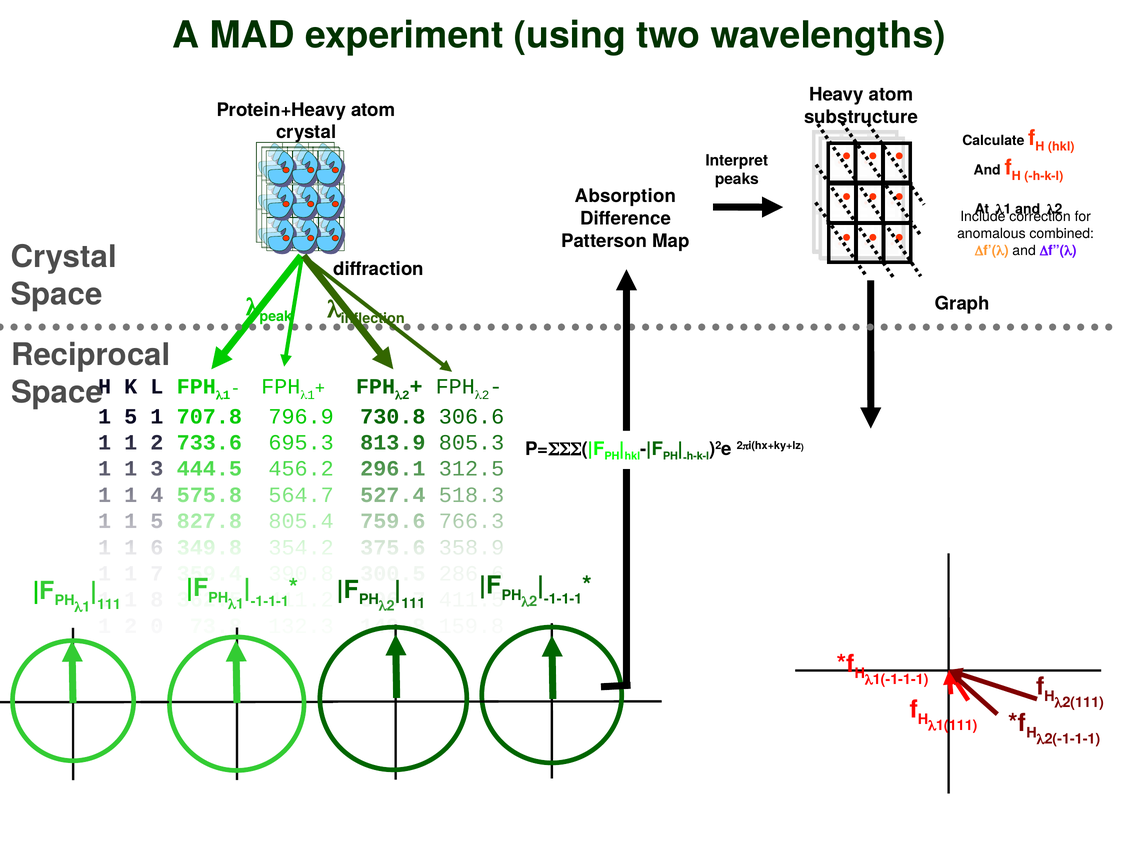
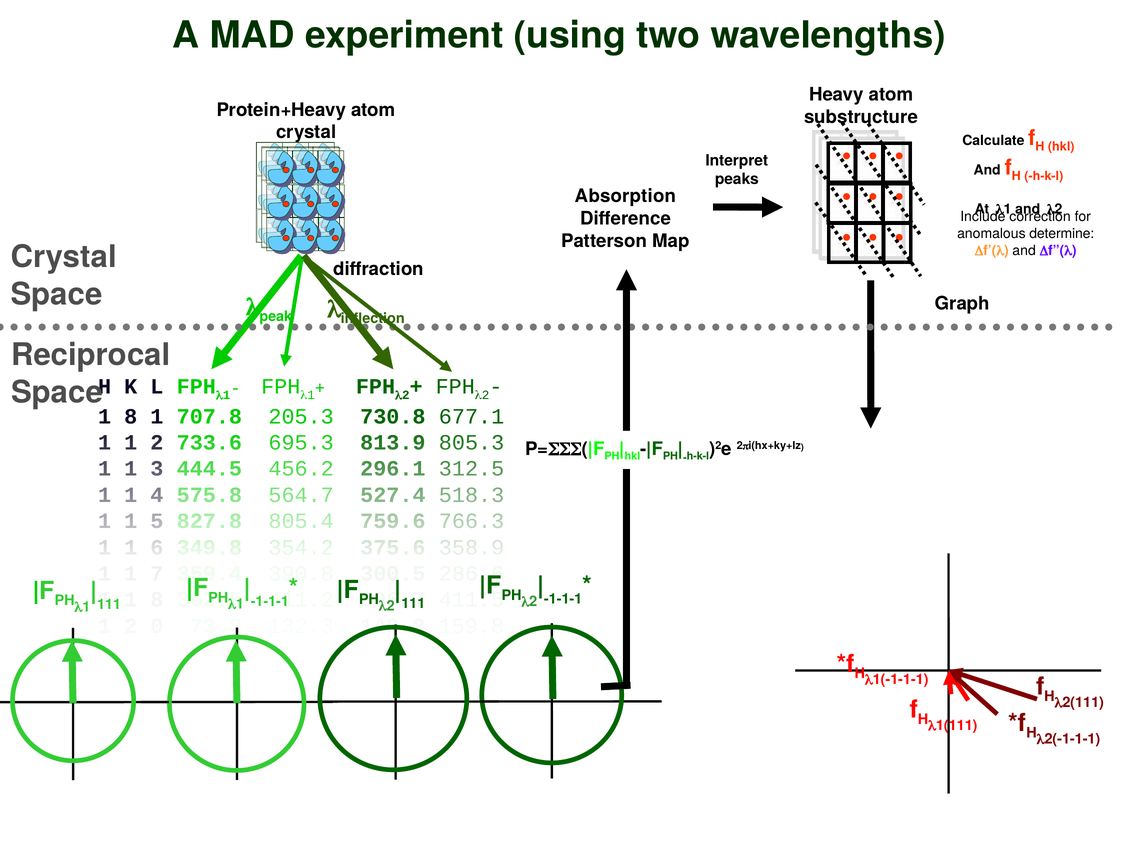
combined: combined -> determine
5 at (131, 416): 5 -> 8
796.9: 796.9 -> 205.3
306.6: 306.6 -> 677.1
